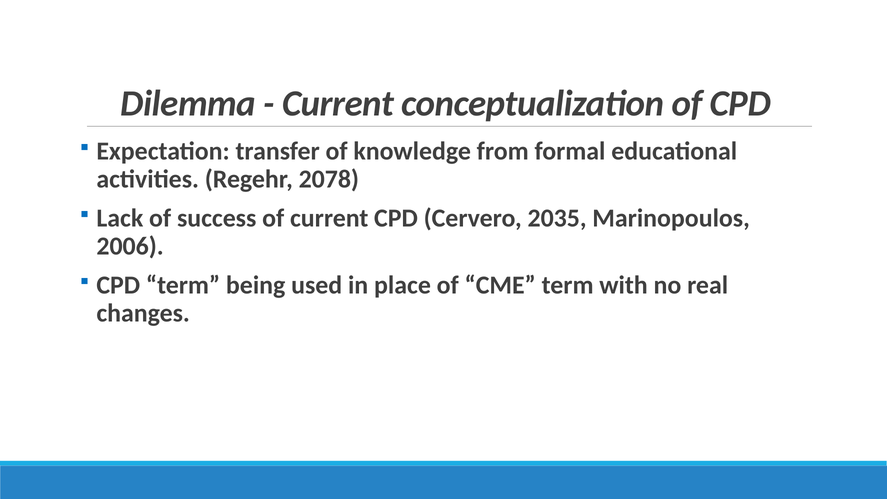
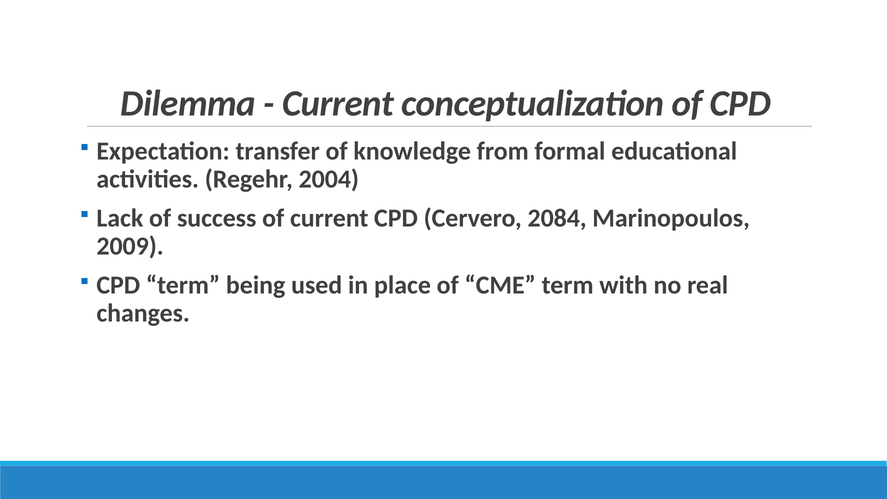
2078: 2078 -> 2004
2035: 2035 -> 2084
2006: 2006 -> 2009
